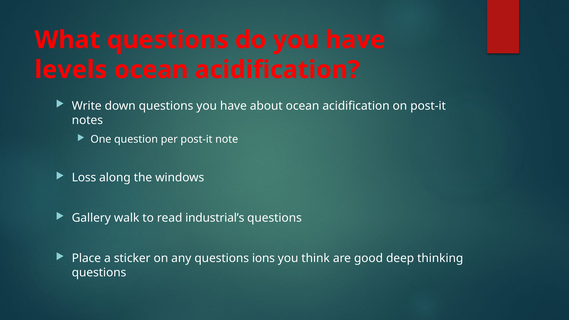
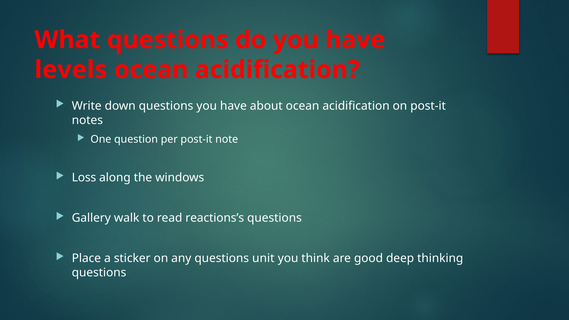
industrial’s: industrial’s -> reactions’s
ions: ions -> unit
